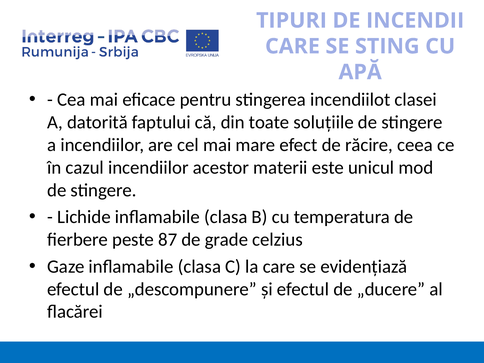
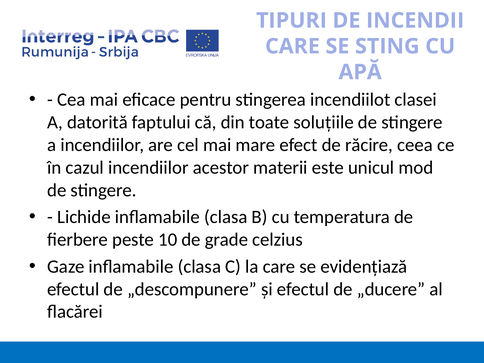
87: 87 -> 10
